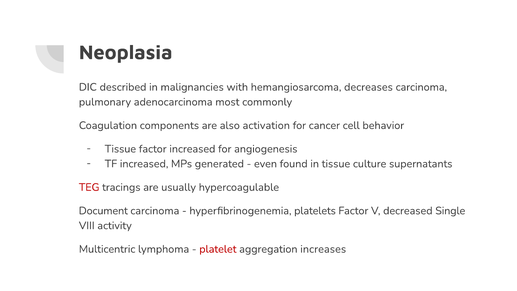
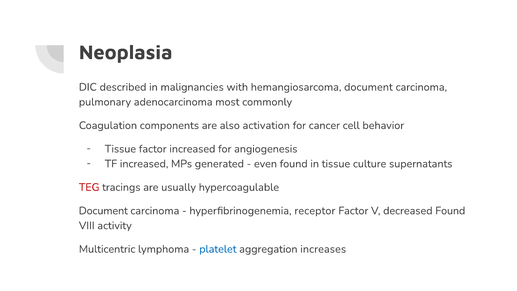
hemangiosarcoma decreases: decreases -> document
platelets: platelets -> receptor
decreased Single: Single -> Found
platelet colour: red -> blue
